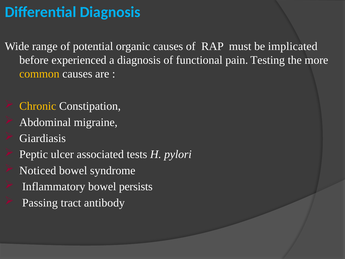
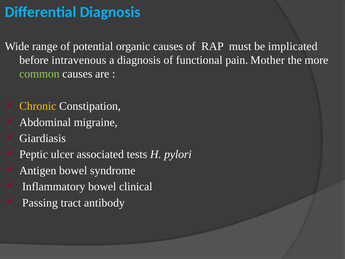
experienced: experienced -> intravenous
Testing: Testing -> Mother
common colour: yellow -> light green
Noticed: Noticed -> Antigen
persists: persists -> clinical
